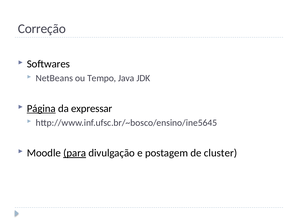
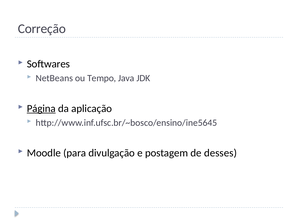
expressar: expressar -> aplicação
para underline: present -> none
cluster: cluster -> desses
